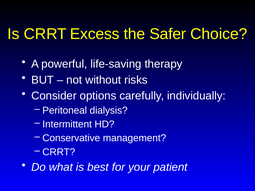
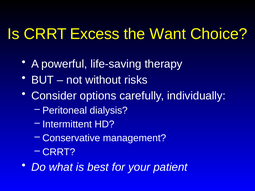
Safer: Safer -> Want
